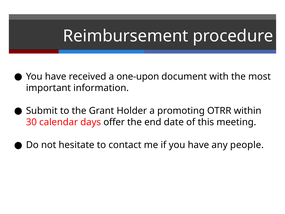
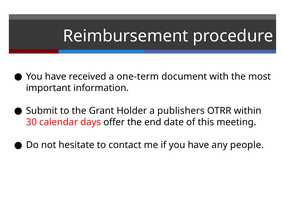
one-upon: one-upon -> one-term
promoting: promoting -> publishers
